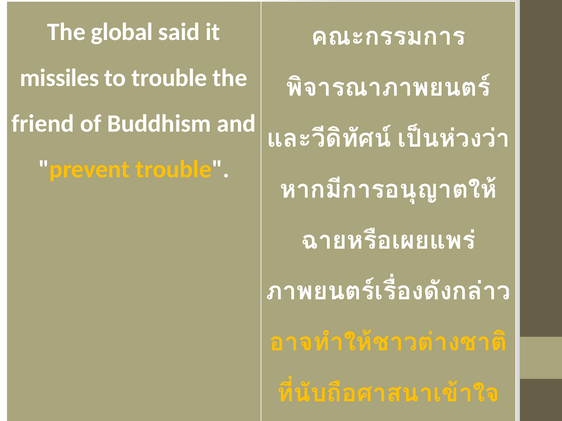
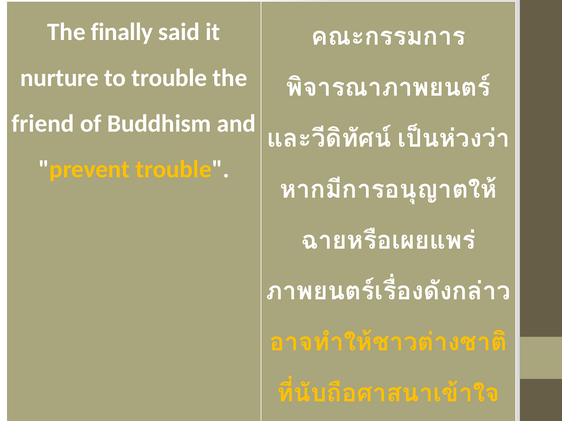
global: global -> finally
missiles: missiles -> nurture
